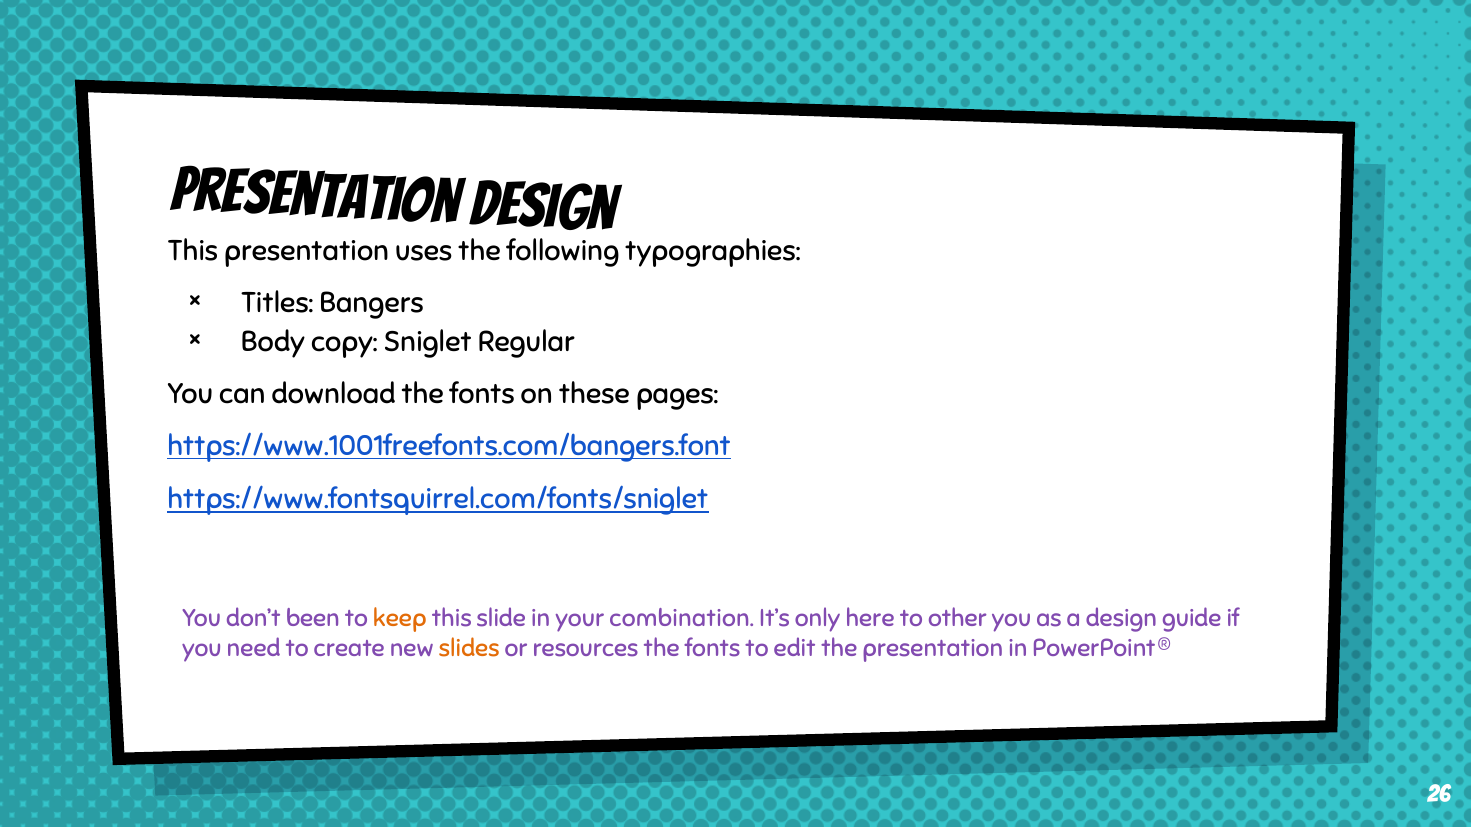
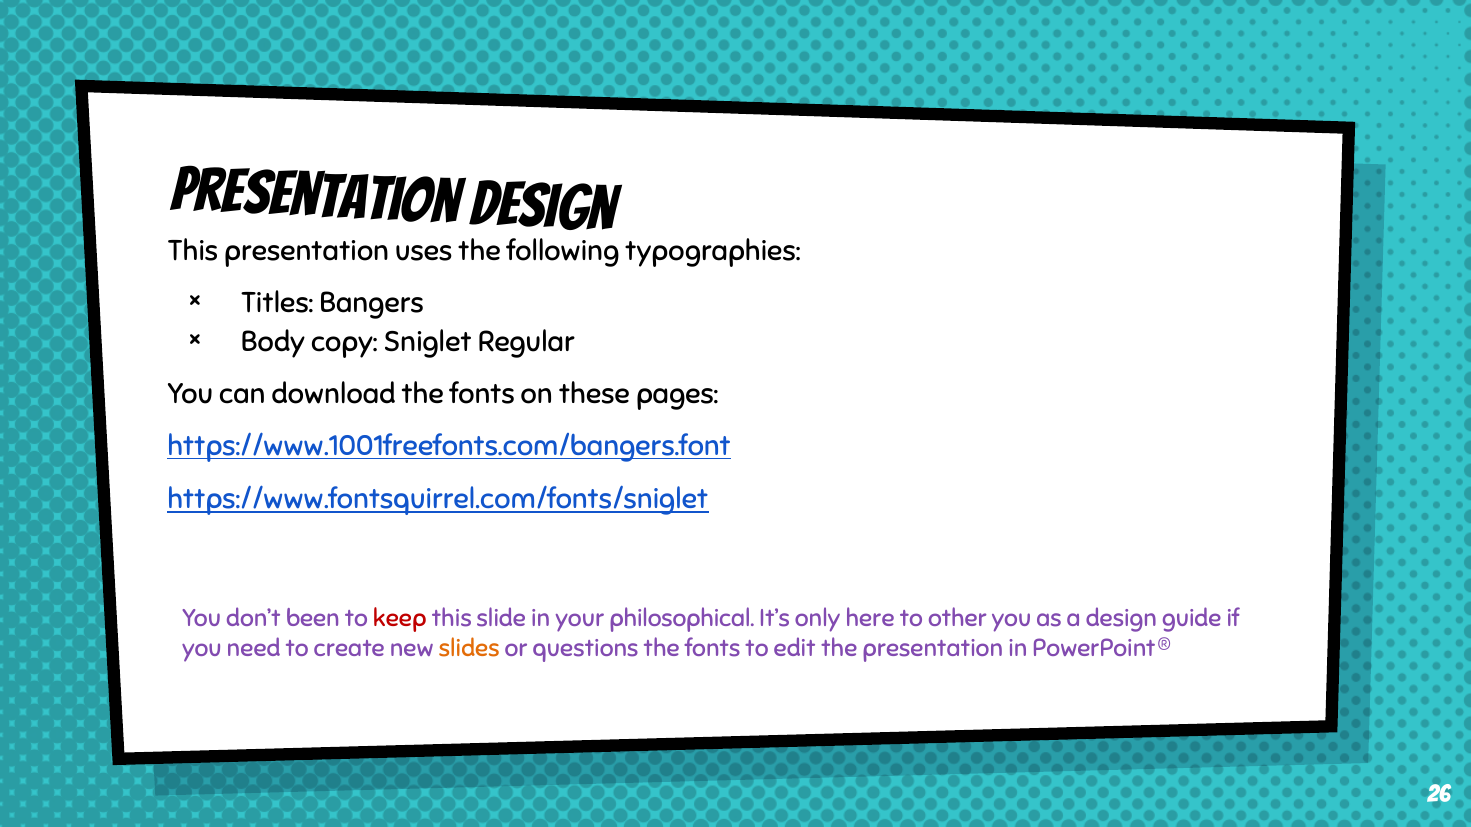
keep colour: orange -> red
combination: combination -> philosophical
resources: resources -> questions
